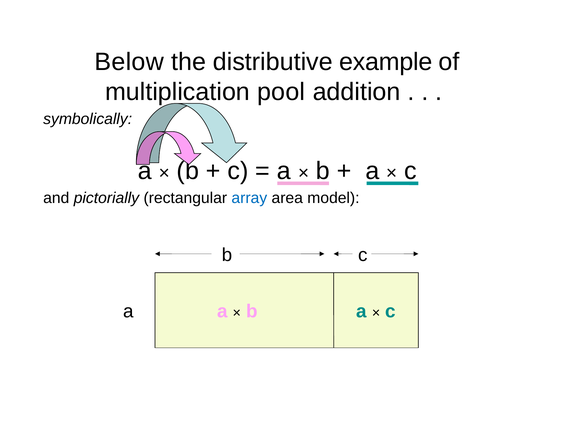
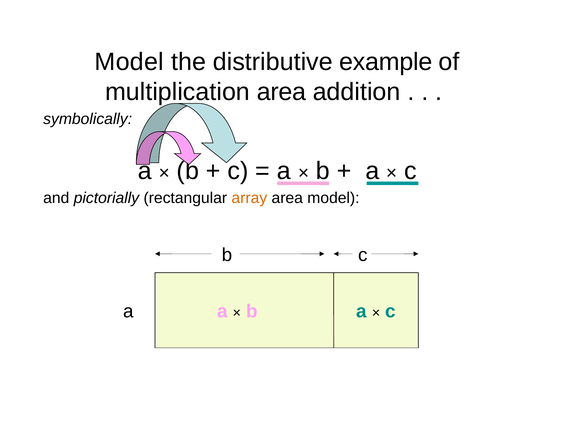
Below at (129, 62): Below -> Model
multiplication pool: pool -> area
array colour: blue -> orange
